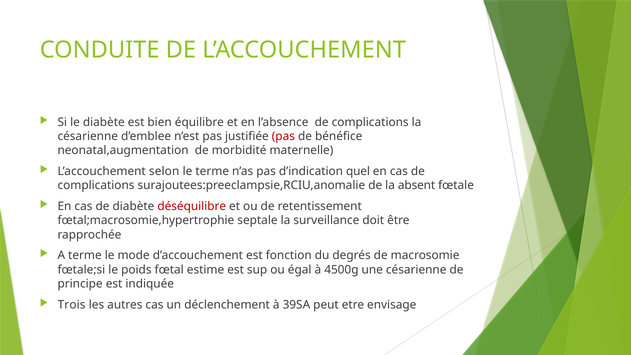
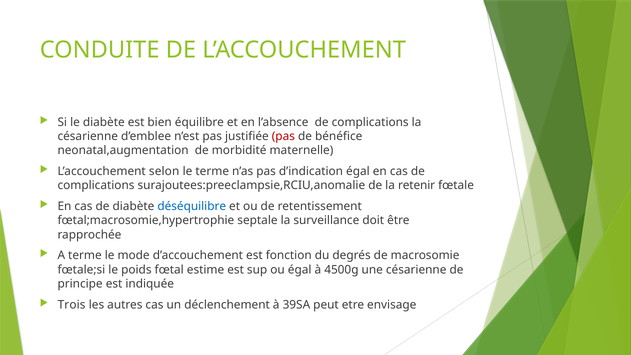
d’indication quel: quel -> égal
absent: absent -> retenir
déséquilibre colour: red -> blue
